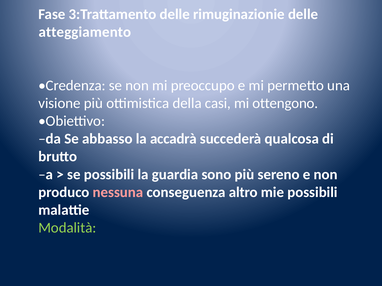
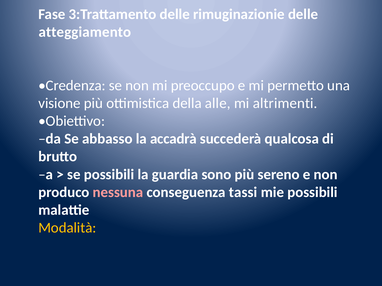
casi: casi -> alle
ottengono: ottengono -> altrimenti
altro: altro -> tassi
Modalità colour: light green -> yellow
